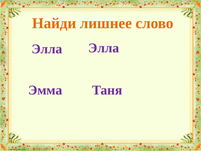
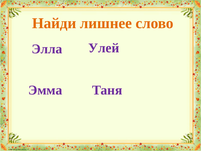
Элла Элла: Элла -> Улей
